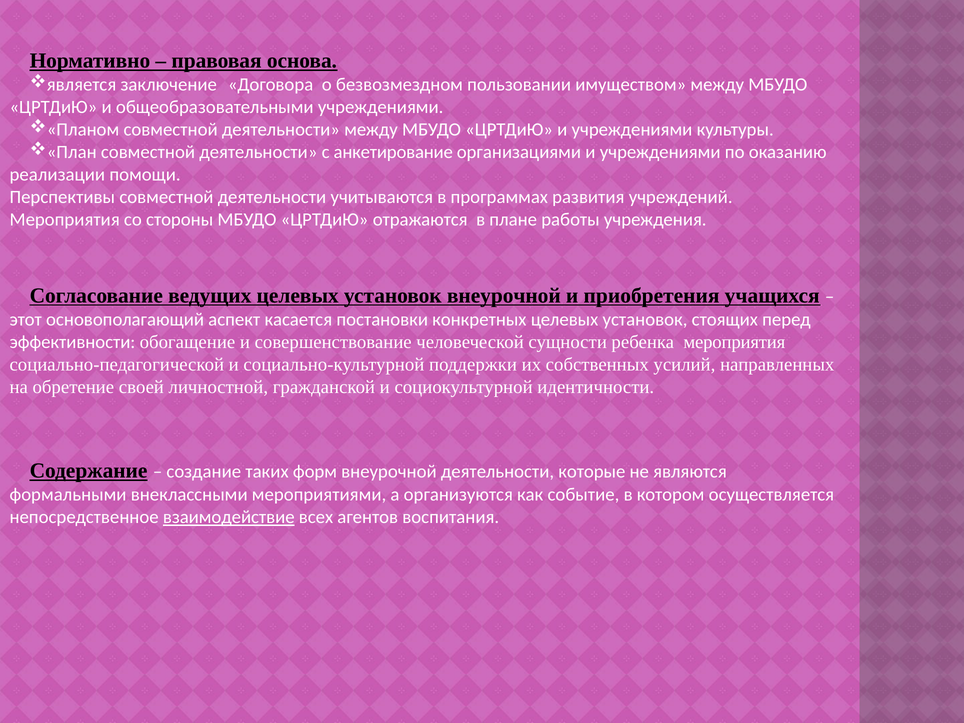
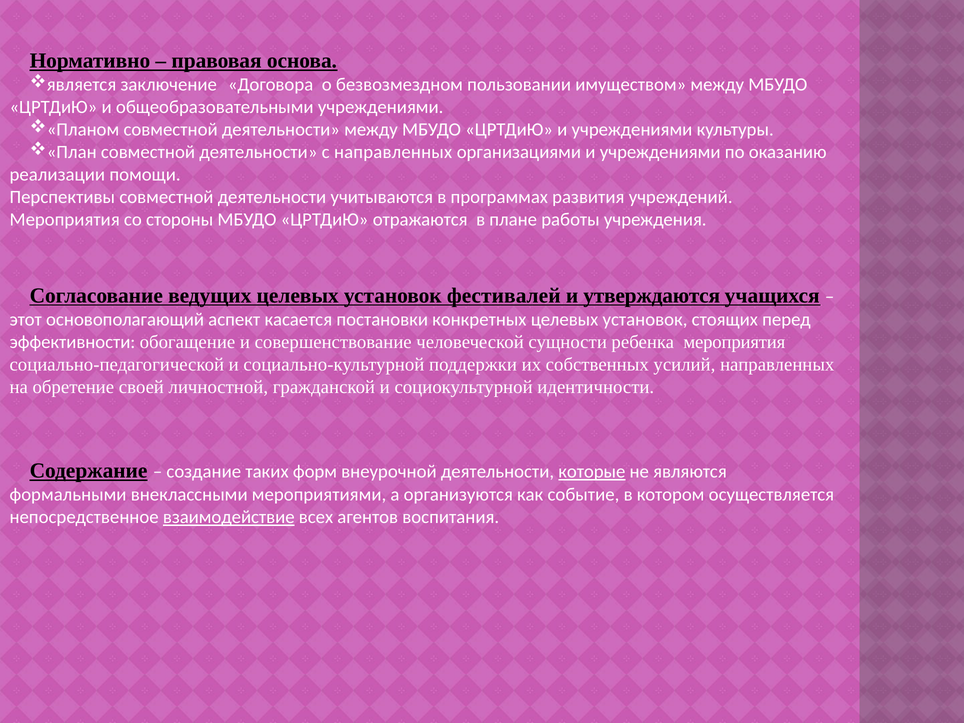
с анкетирование: анкетирование -> направленных
установок внеурочной: внеурочной -> фестивалей
приобретения: приобретения -> утверждаются
которые underline: none -> present
